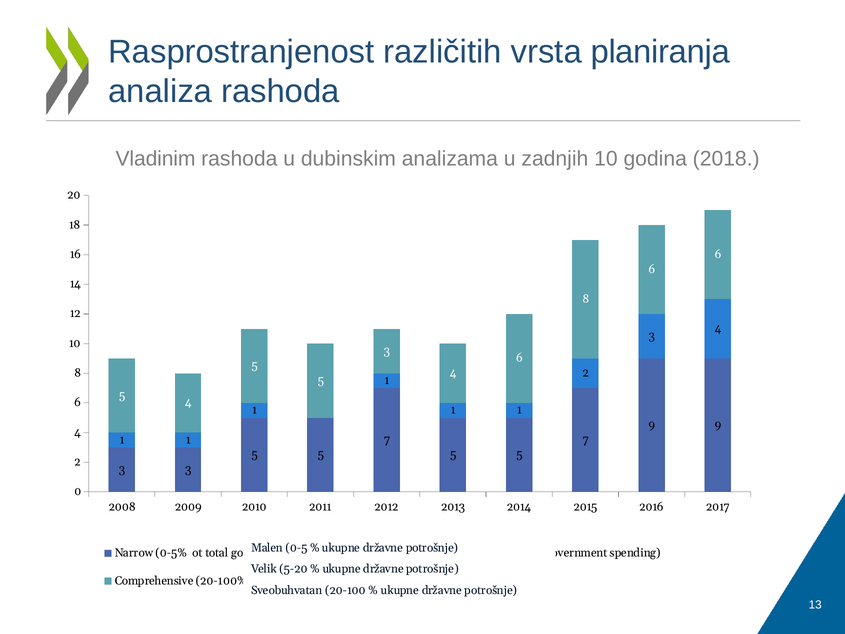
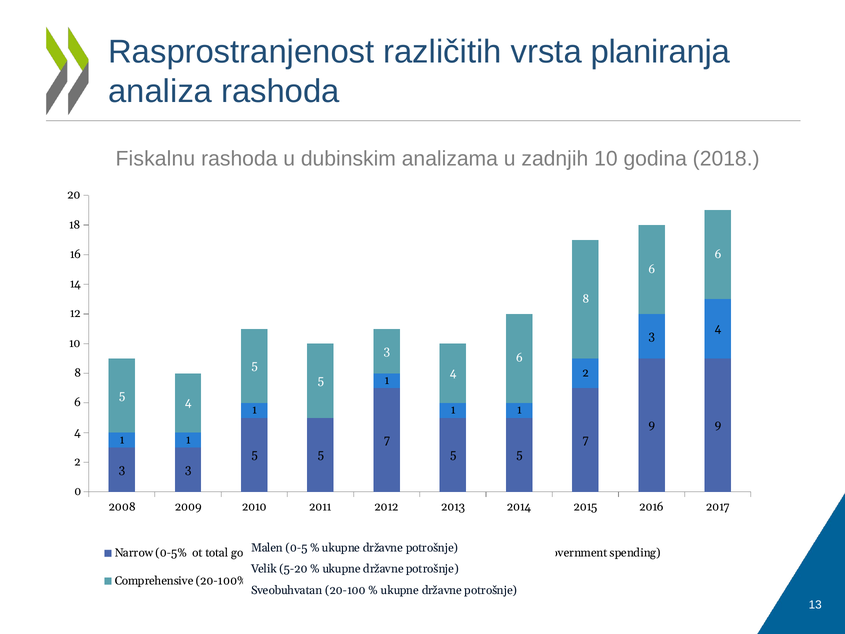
Vladinim: Vladinim -> Fiskalnu
